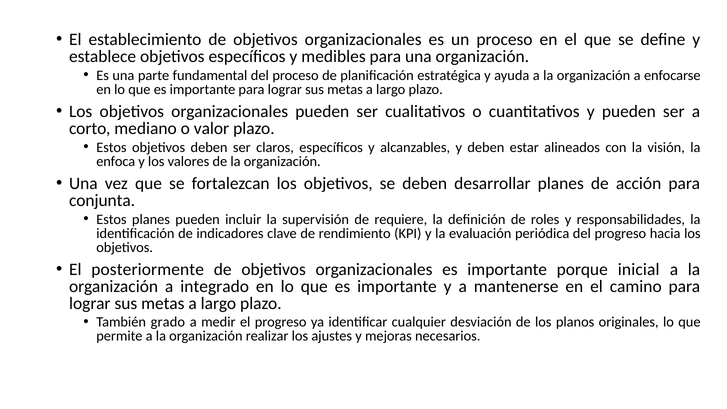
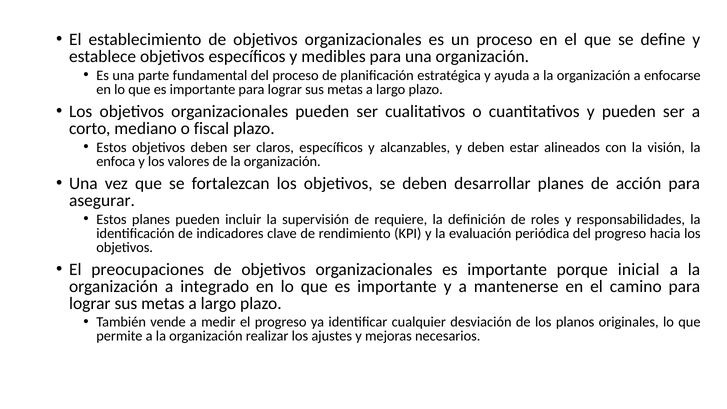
valor: valor -> fiscal
conjunta: conjunta -> asegurar
posteriormente: posteriormente -> preocupaciones
grado: grado -> vende
